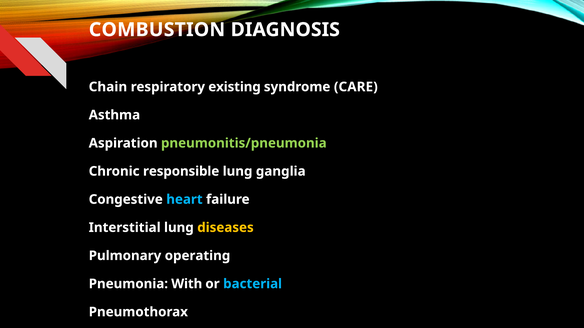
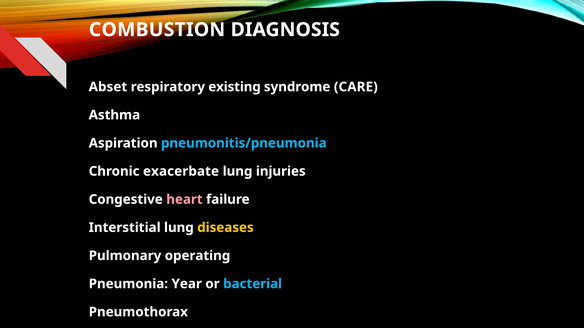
Chain: Chain -> Abset
pneumonitis/pneumonia colour: light green -> light blue
responsible: responsible -> exacerbate
ganglia: ganglia -> injuries
heart colour: light blue -> pink
With: With -> Year
